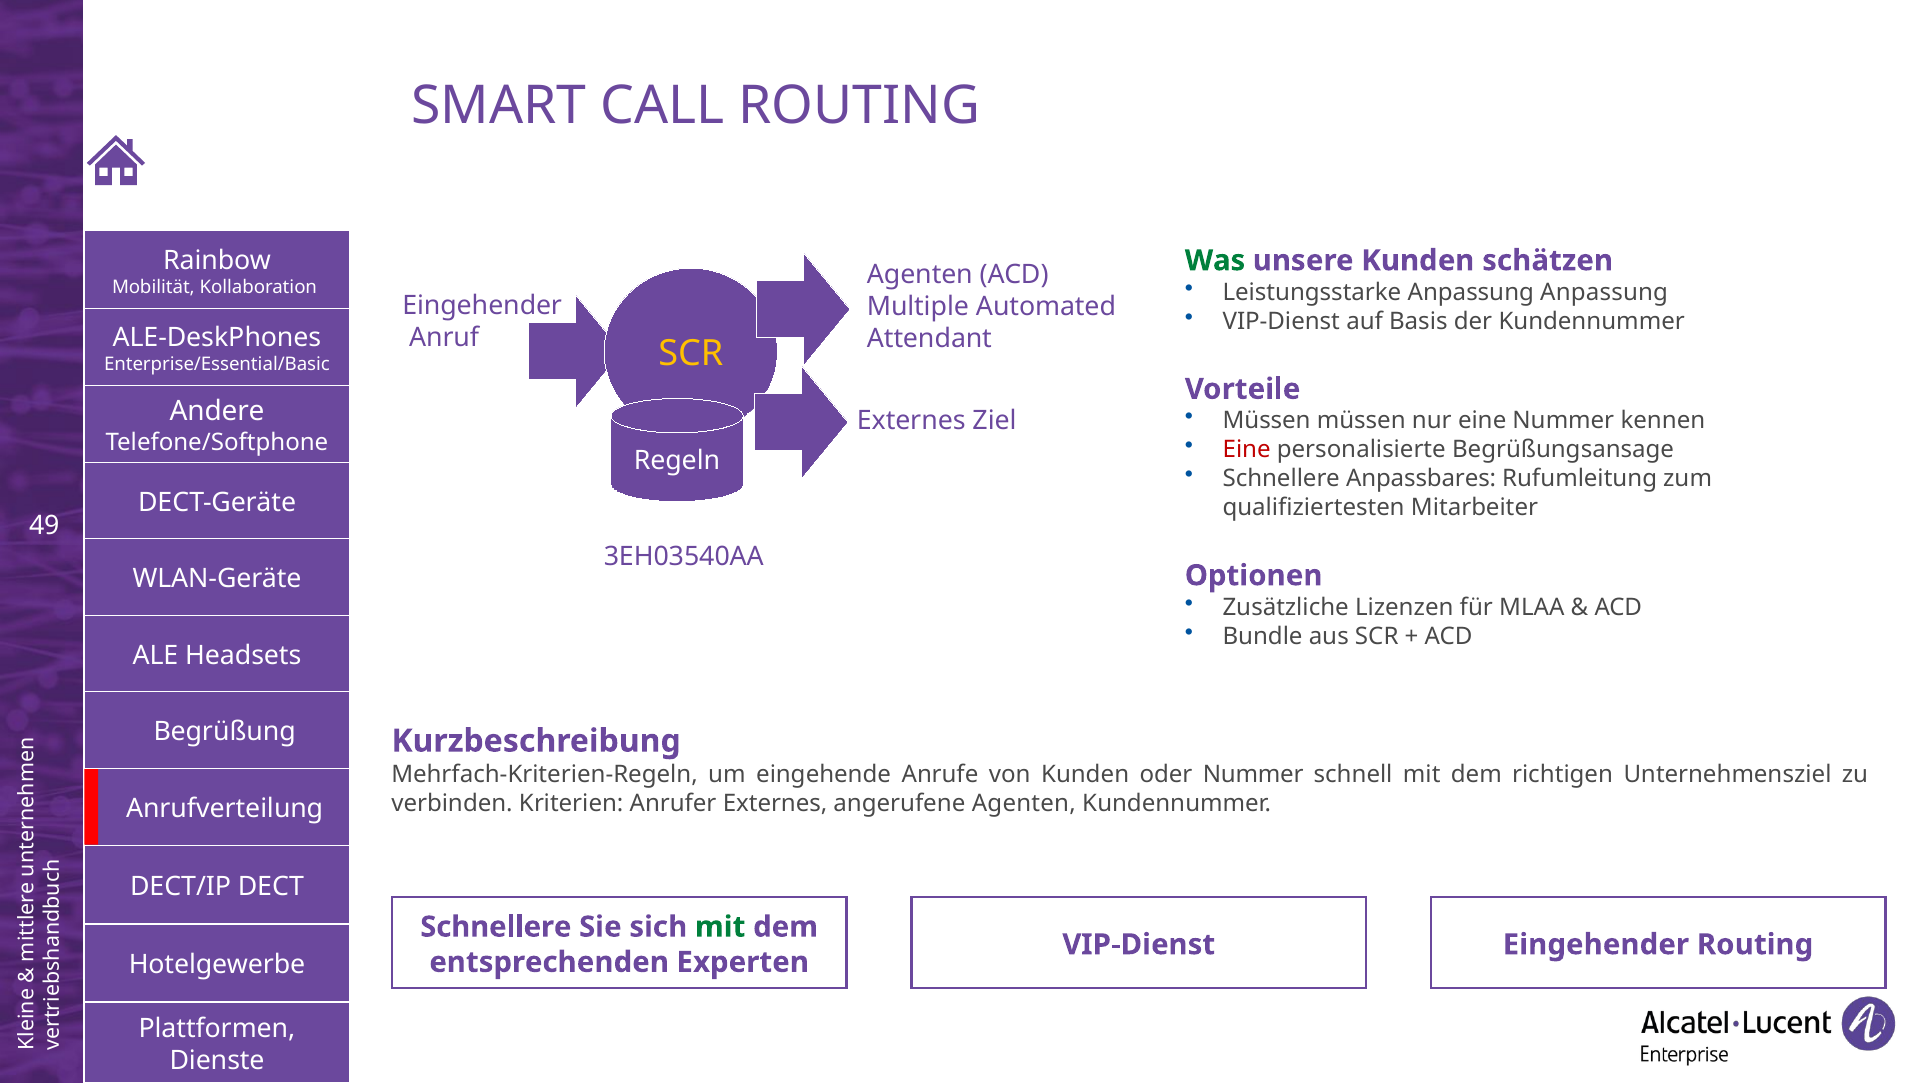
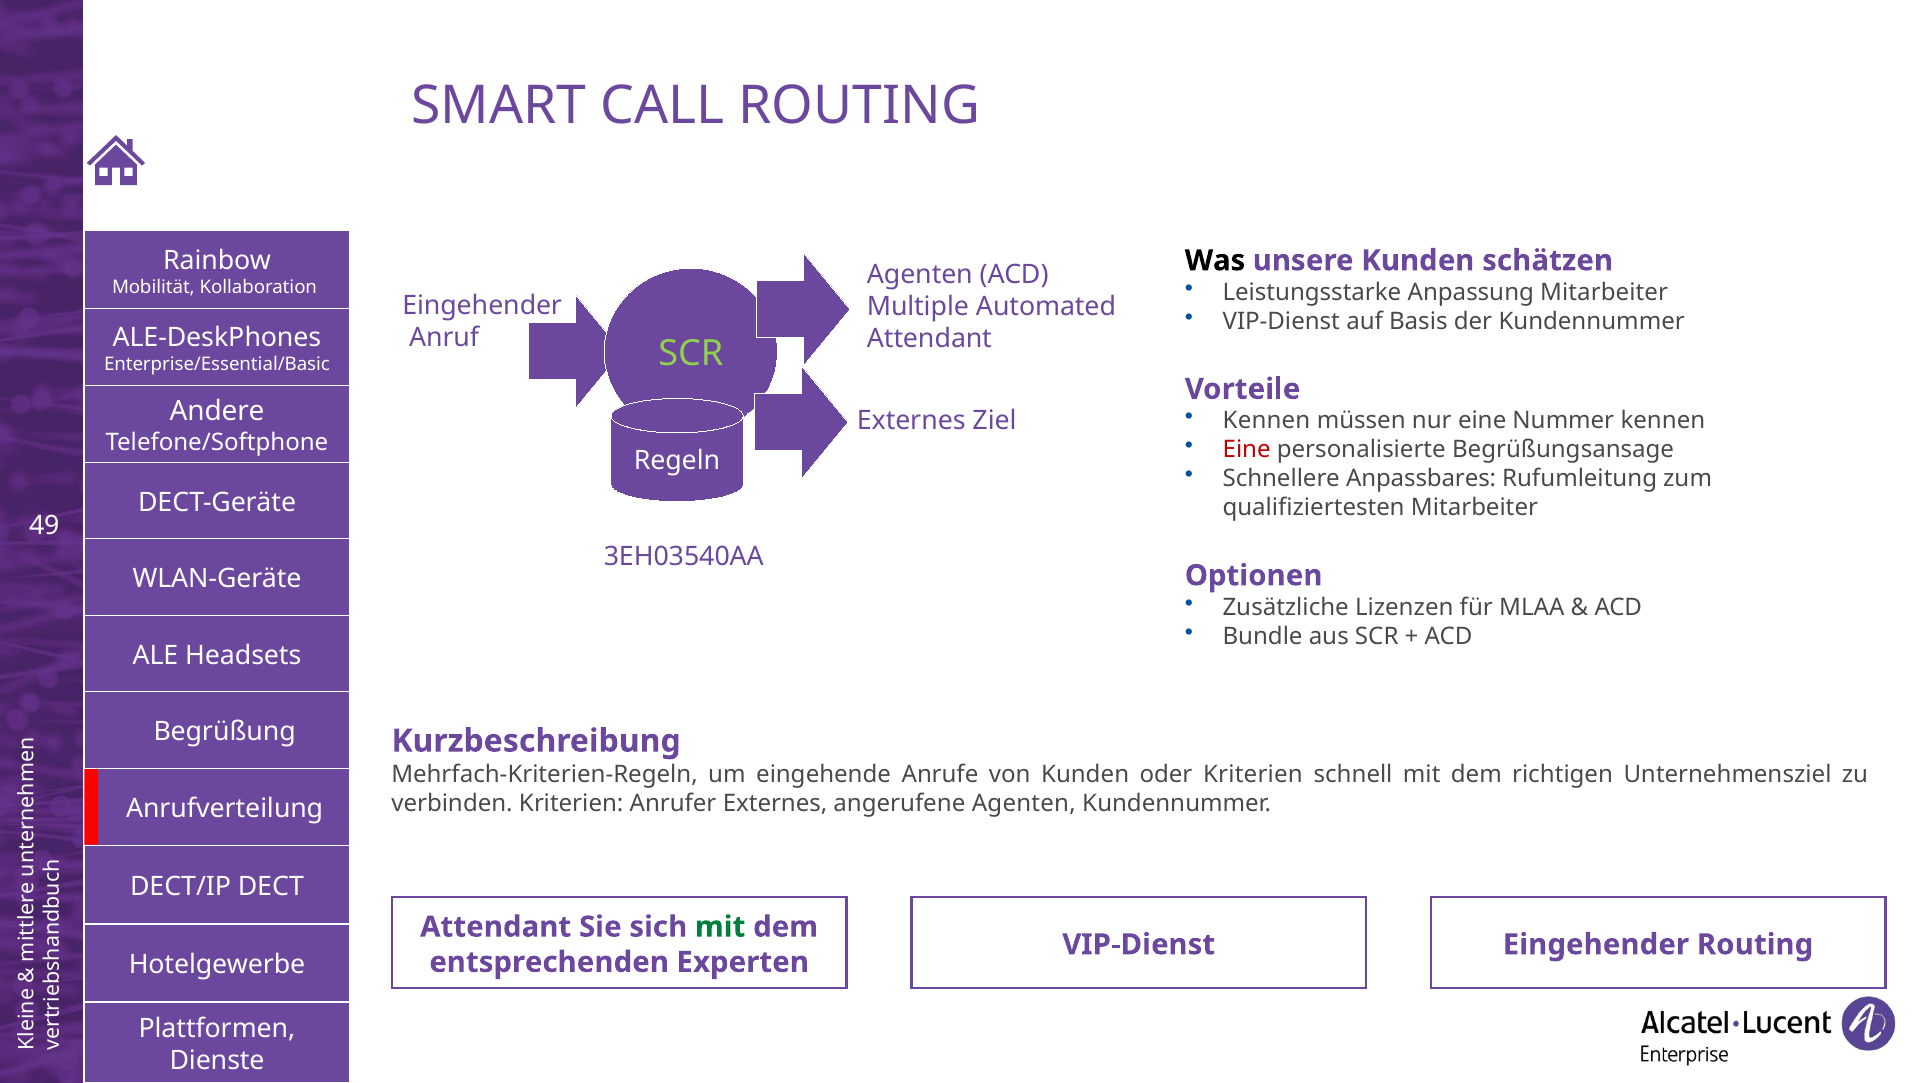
Was colour: green -> black
Anpassung Anpassung: Anpassung -> Mitarbeiter
SCR at (691, 354) colour: yellow -> light green
Müssen at (1267, 421): Müssen -> Kennen
oder Nummer: Nummer -> Kriterien
Schnellere at (496, 927): Schnellere -> Attendant
